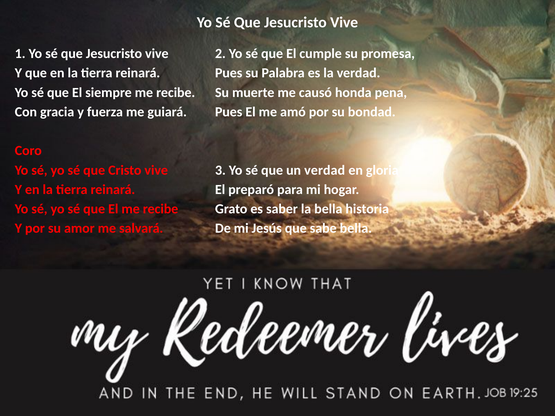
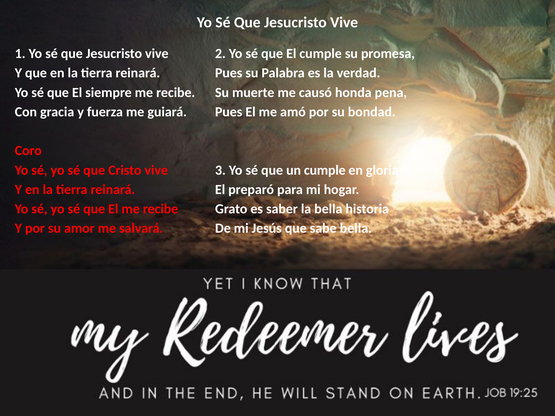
un verdad: verdad -> cumple
